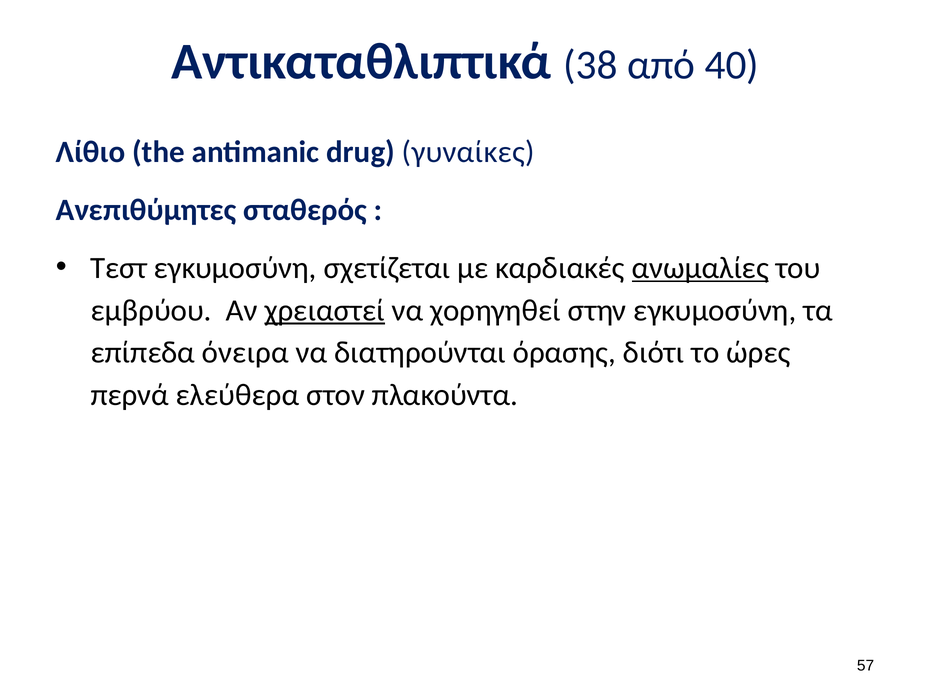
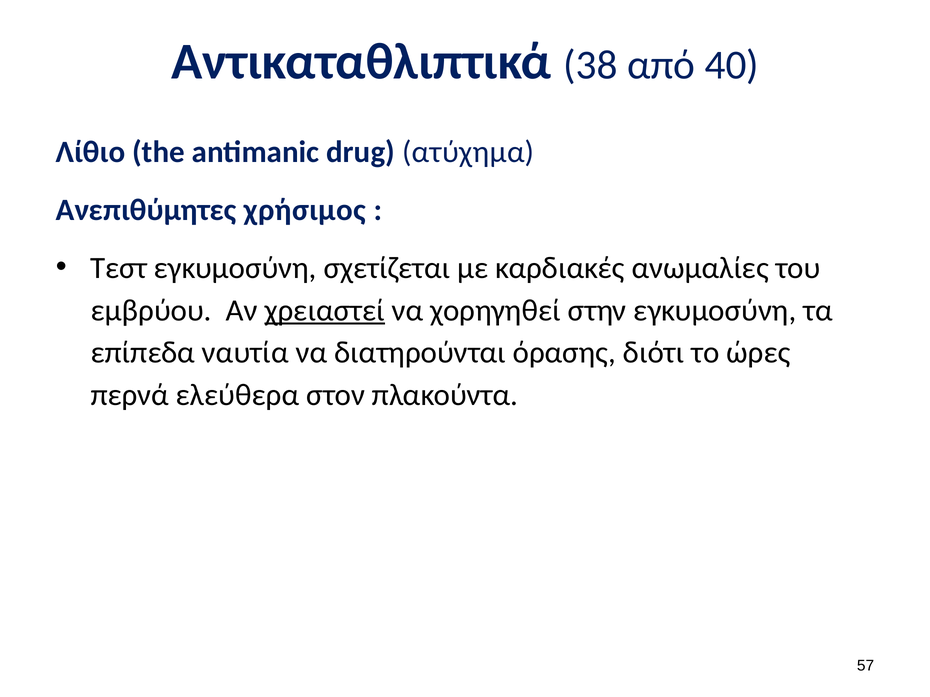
γυναίκες: γυναίκες -> ατύχημα
σταθερός: σταθερός -> χρήσιμος
ανωμαλίες underline: present -> none
όνειρα: όνειρα -> ναυτία
